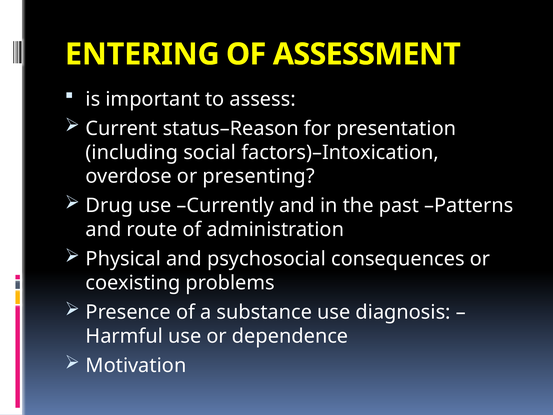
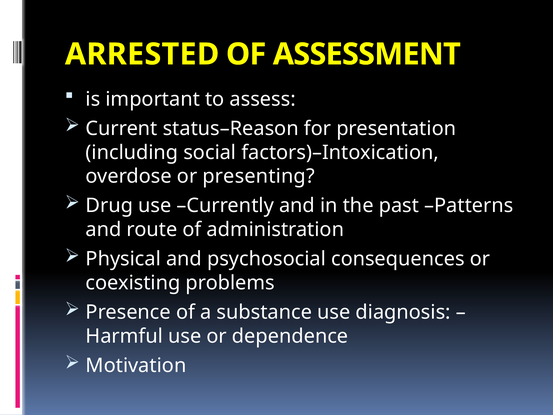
ENTERING: ENTERING -> ARRESTED
